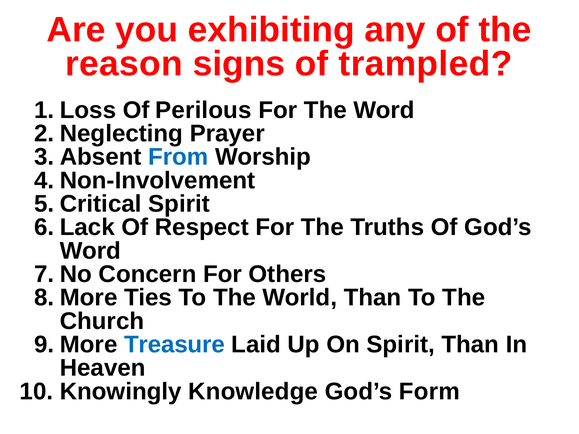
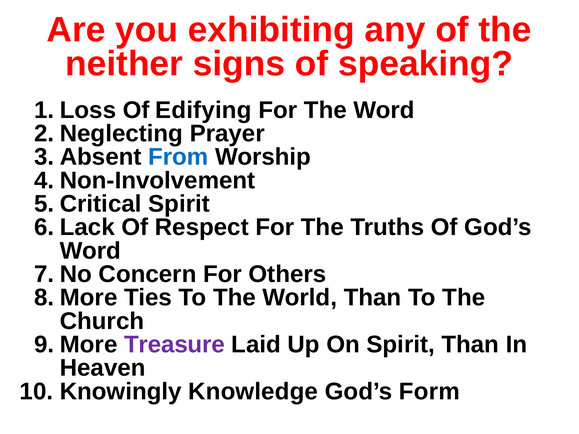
reason: reason -> neither
trampled: trampled -> speaking
Perilous: Perilous -> Edifying
Treasure colour: blue -> purple
